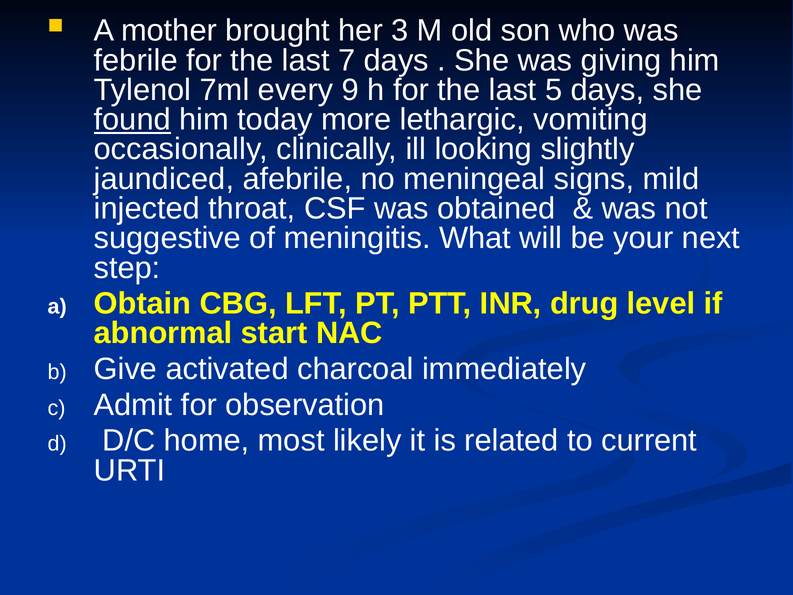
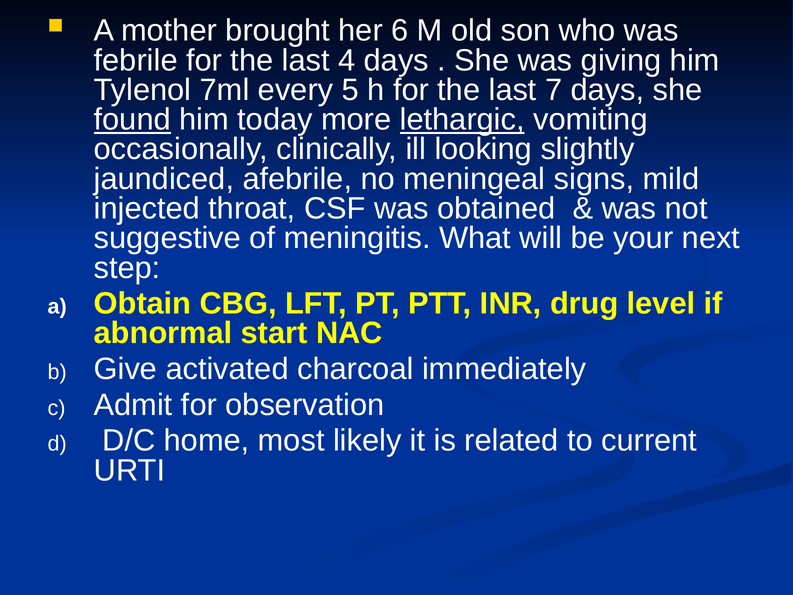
3: 3 -> 6
7: 7 -> 4
9: 9 -> 5
5: 5 -> 7
lethargic underline: none -> present
